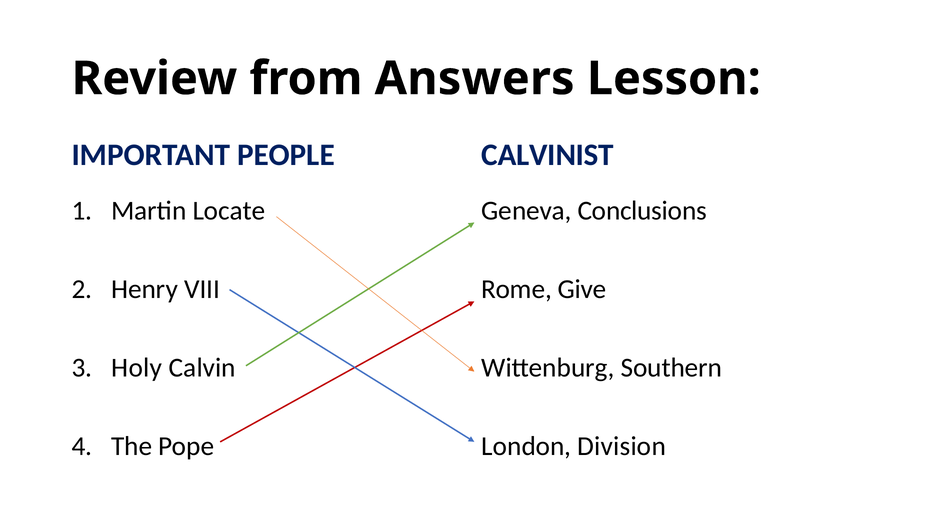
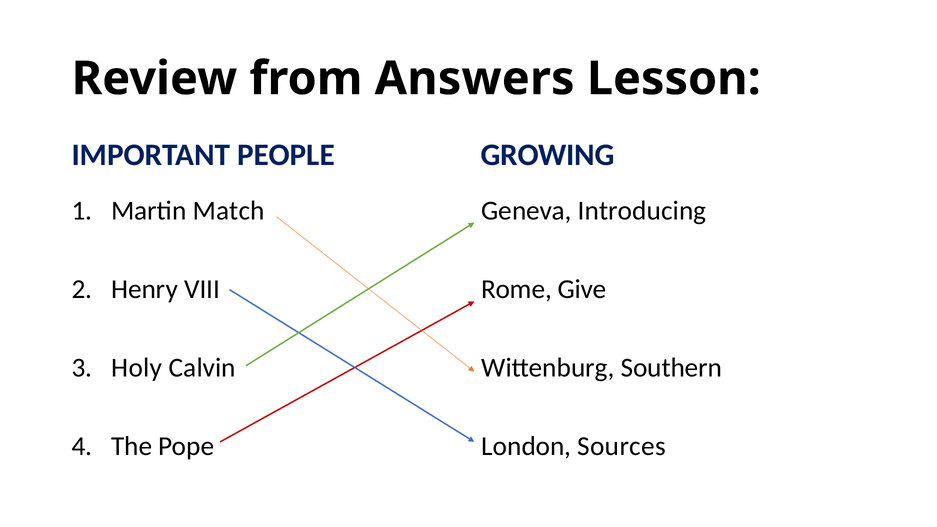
CALVINIST: CALVINIST -> GROWING
Locate: Locate -> Match
Conclusions: Conclusions -> Introducing
Division: Division -> Sources
